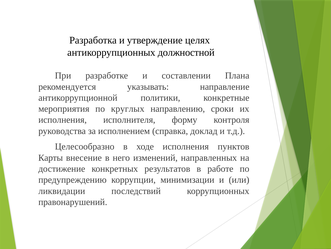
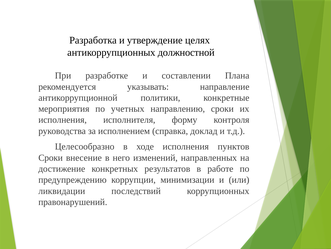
круглых: круглых -> учетных
Карты at (51, 157): Карты -> Сроки
